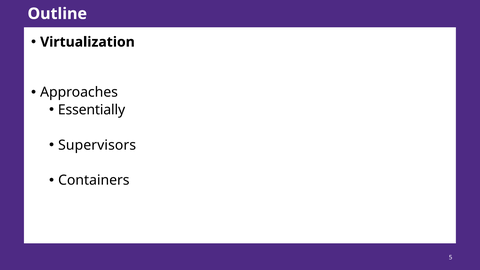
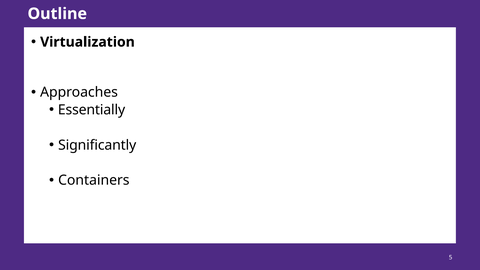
Supervisors: Supervisors -> Significantly
